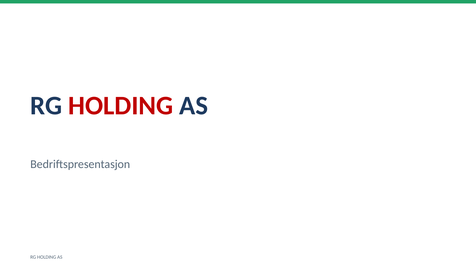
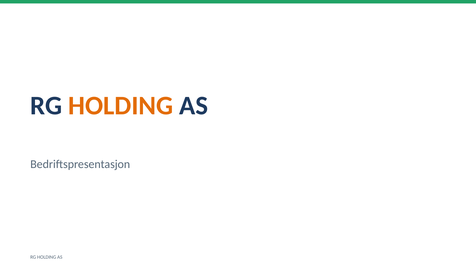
HOLDING at (121, 106) colour: red -> orange
